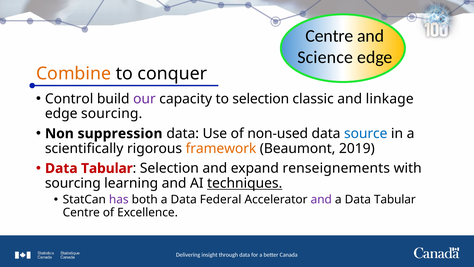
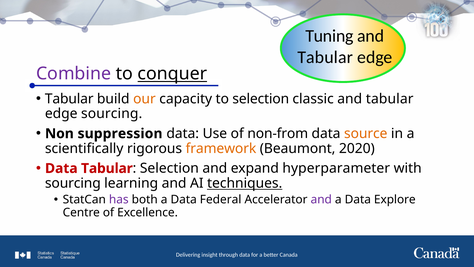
Centre at (329, 36): Centre -> Tuning
Science at (325, 57): Science -> Tabular
Combine colour: orange -> purple
conquer underline: none -> present
Control at (69, 99): Control -> Tabular
our colour: purple -> orange
classic and linkage: linkage -> tabular
non-used: non-used -> non-from
source colour: blue -> orange
2019: 2019 -> 2020
renseignements: renseignements -> hyperparameter
a Data Tabular: Tabular -> Explore
